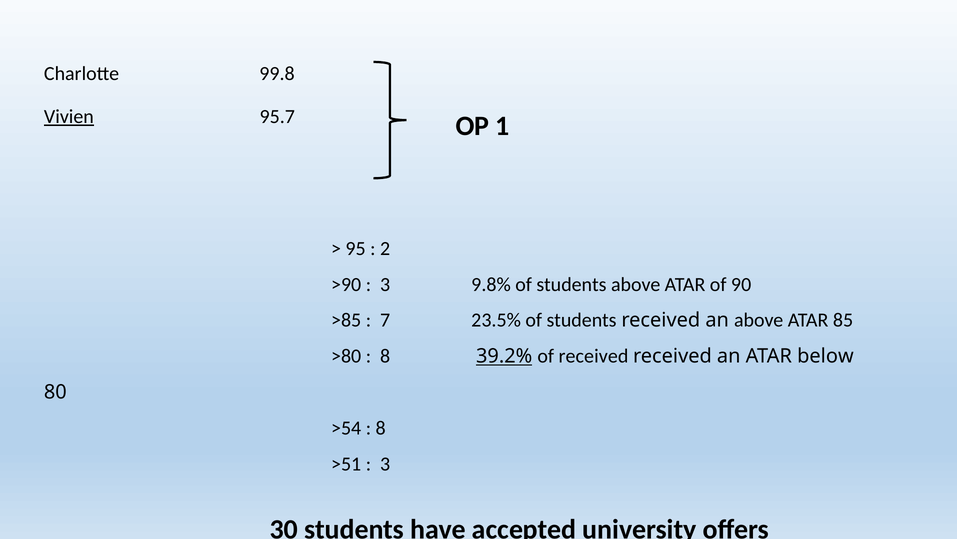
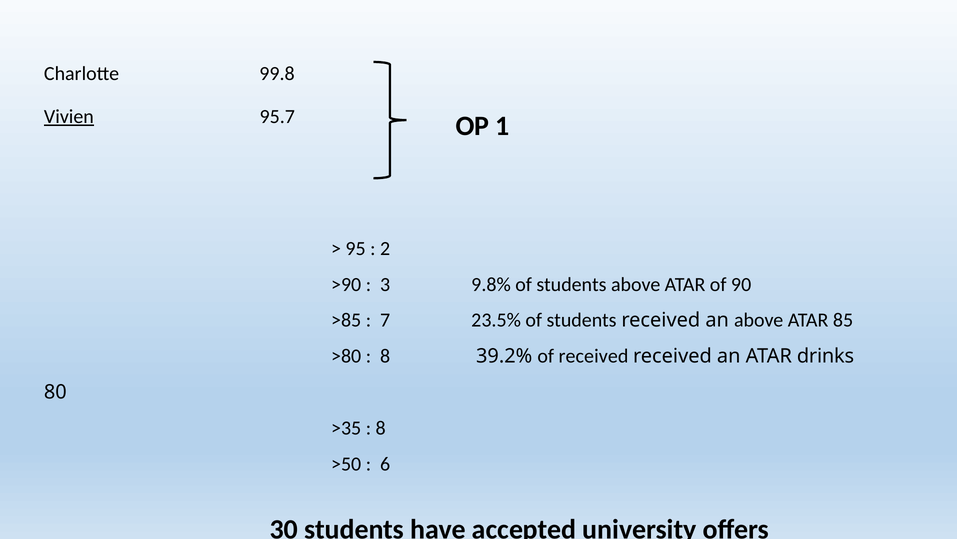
39.2% underline: present -> none
below: below -> drinks
>54: >54 -> >35
>51: >51 -> >50
3 at (385, 463): 3 -> 6
